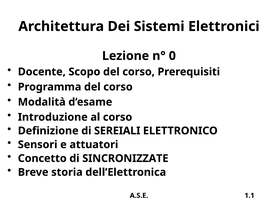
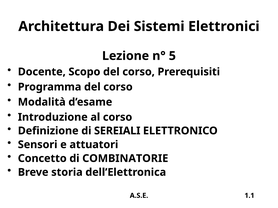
0: 0 -> 5
SINCRONIZZATE: SINCRONIZZATE -> COMBINATORIE
